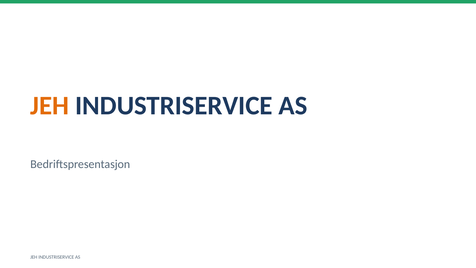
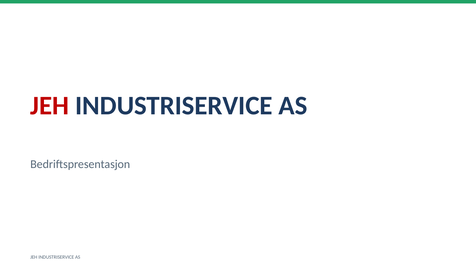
JEH at (50, 106) colour: orange -> red
